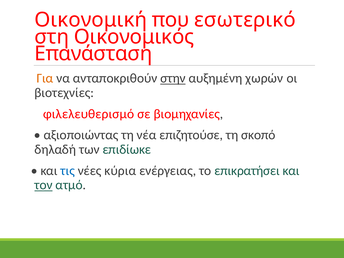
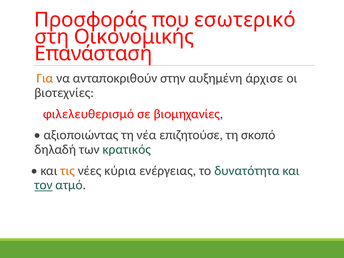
Οικονομική: Οικονομική -> Προσφοράς
Οικονομικός: Οικονομικός -> Οικονομικής
στην underline: present -> none
χωρών: χωρών -> άρχισε
επιδίωκε: επιδίωκε -> κρατικός
τις colour: blue -> orange
επικρατήσει: επικρατήσει -> δυνατότητα
